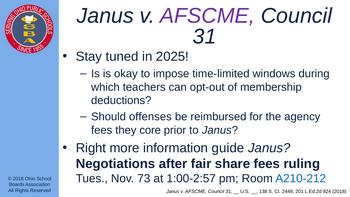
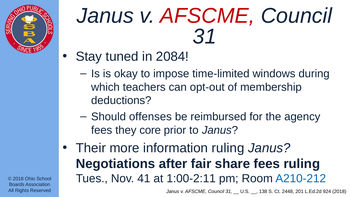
AFSCME at (207, 16) colour: purple -> red
2025: 2025 -> 2084
Right: Right -> Their
information guide: guide -> ruling
73: 73 -> 41
1:00-2:57: 1:00-2:57 -> 1:00-2:11
